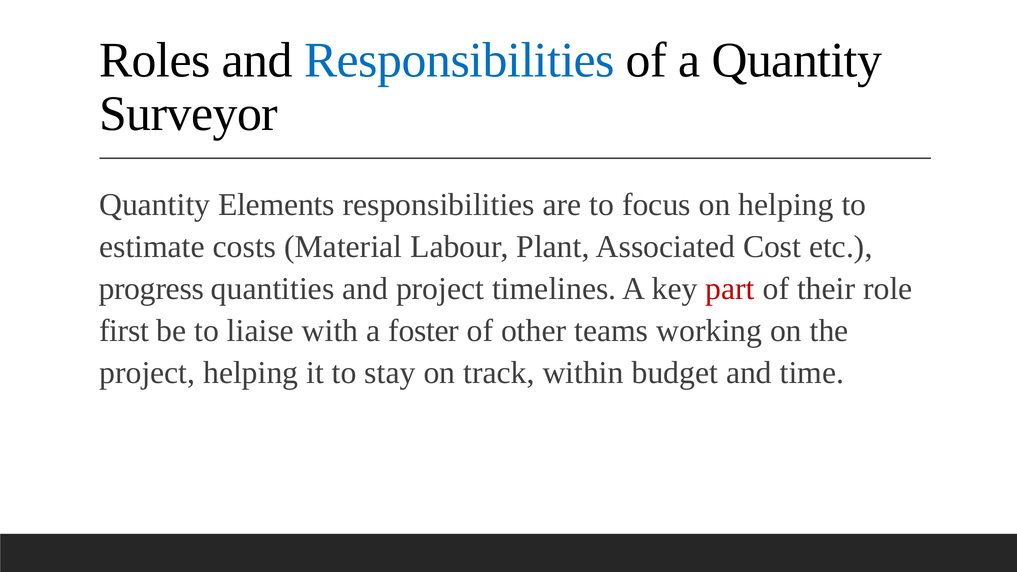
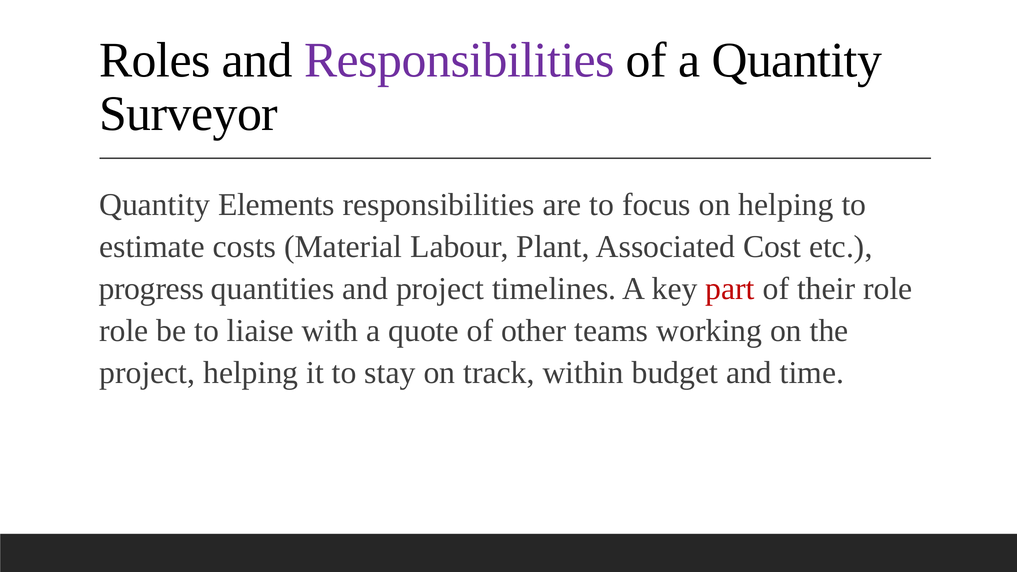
Responsibilities at (459, 60) colour: blue -> purple
first at (124, 331): first -> role
foster: foster -> quote
